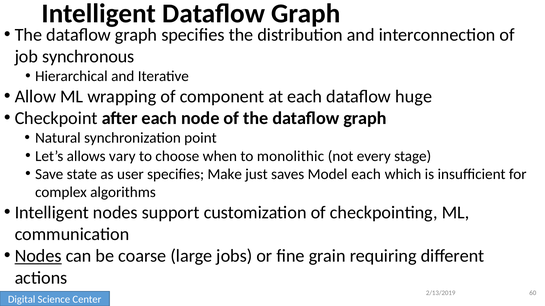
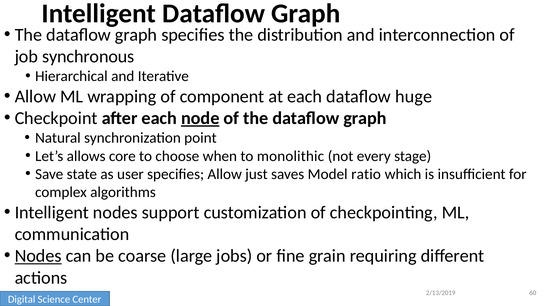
node underline: none -> present
vary: vary -> core
specifies Make: Make -> Allow
Model each: each -> ratio
